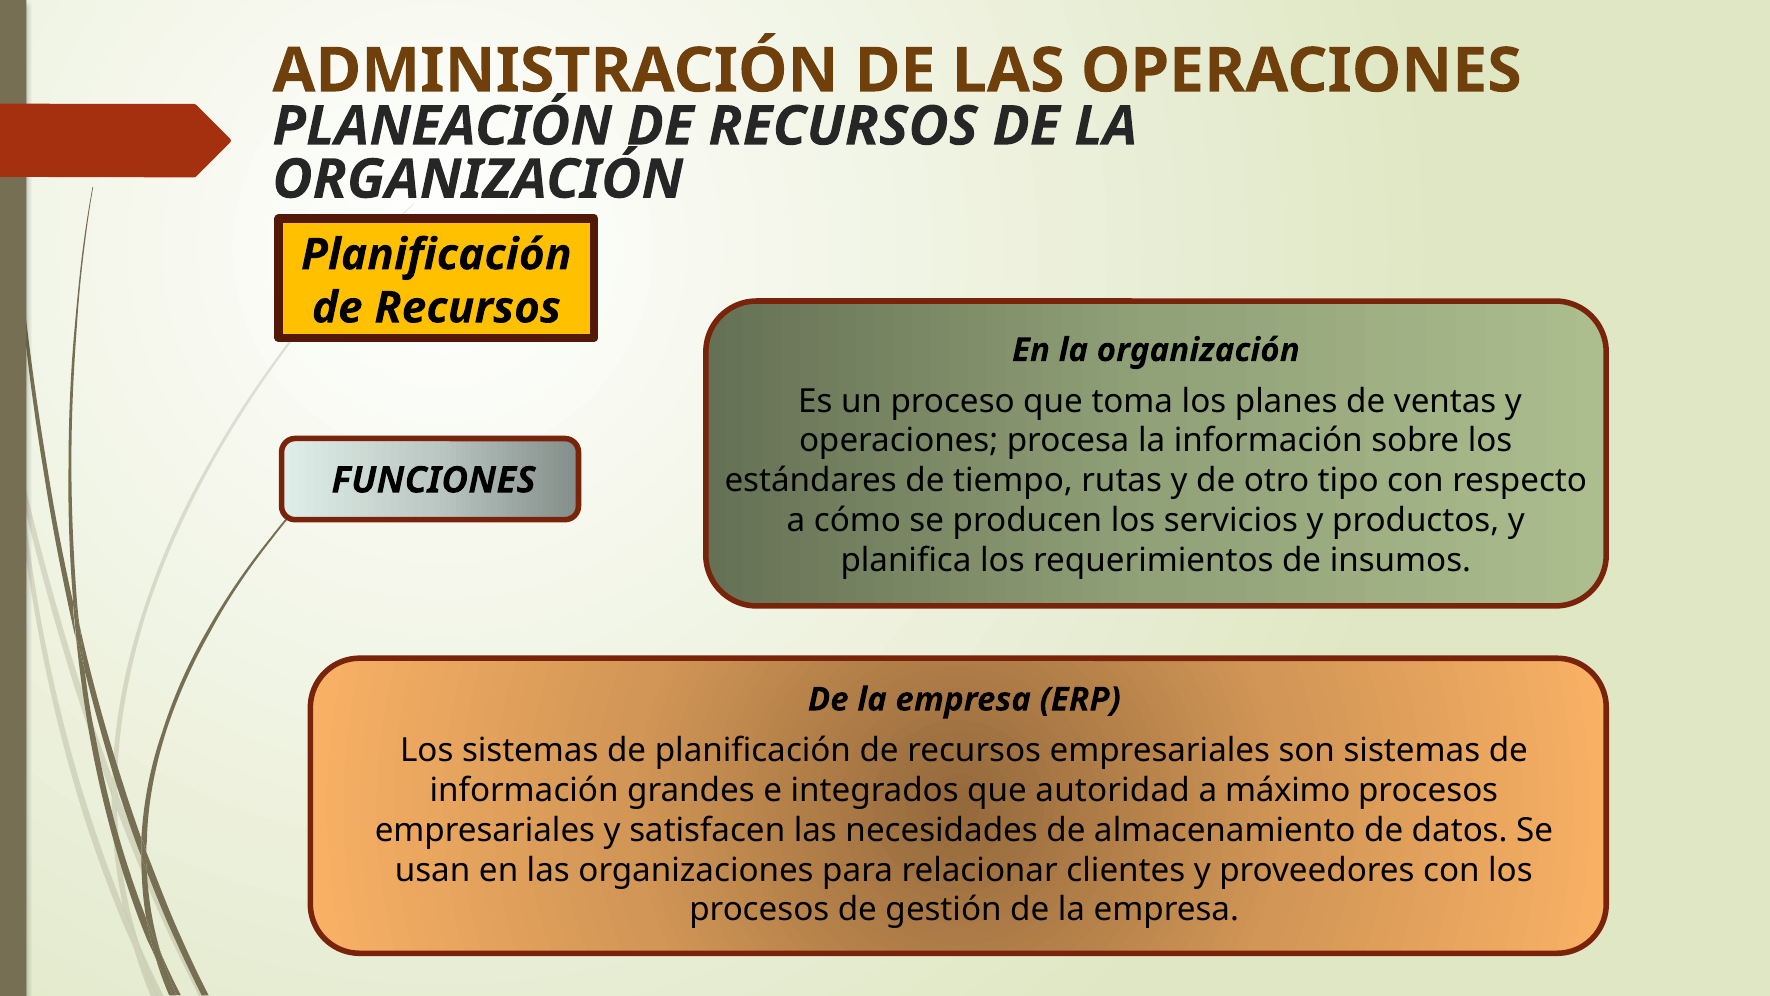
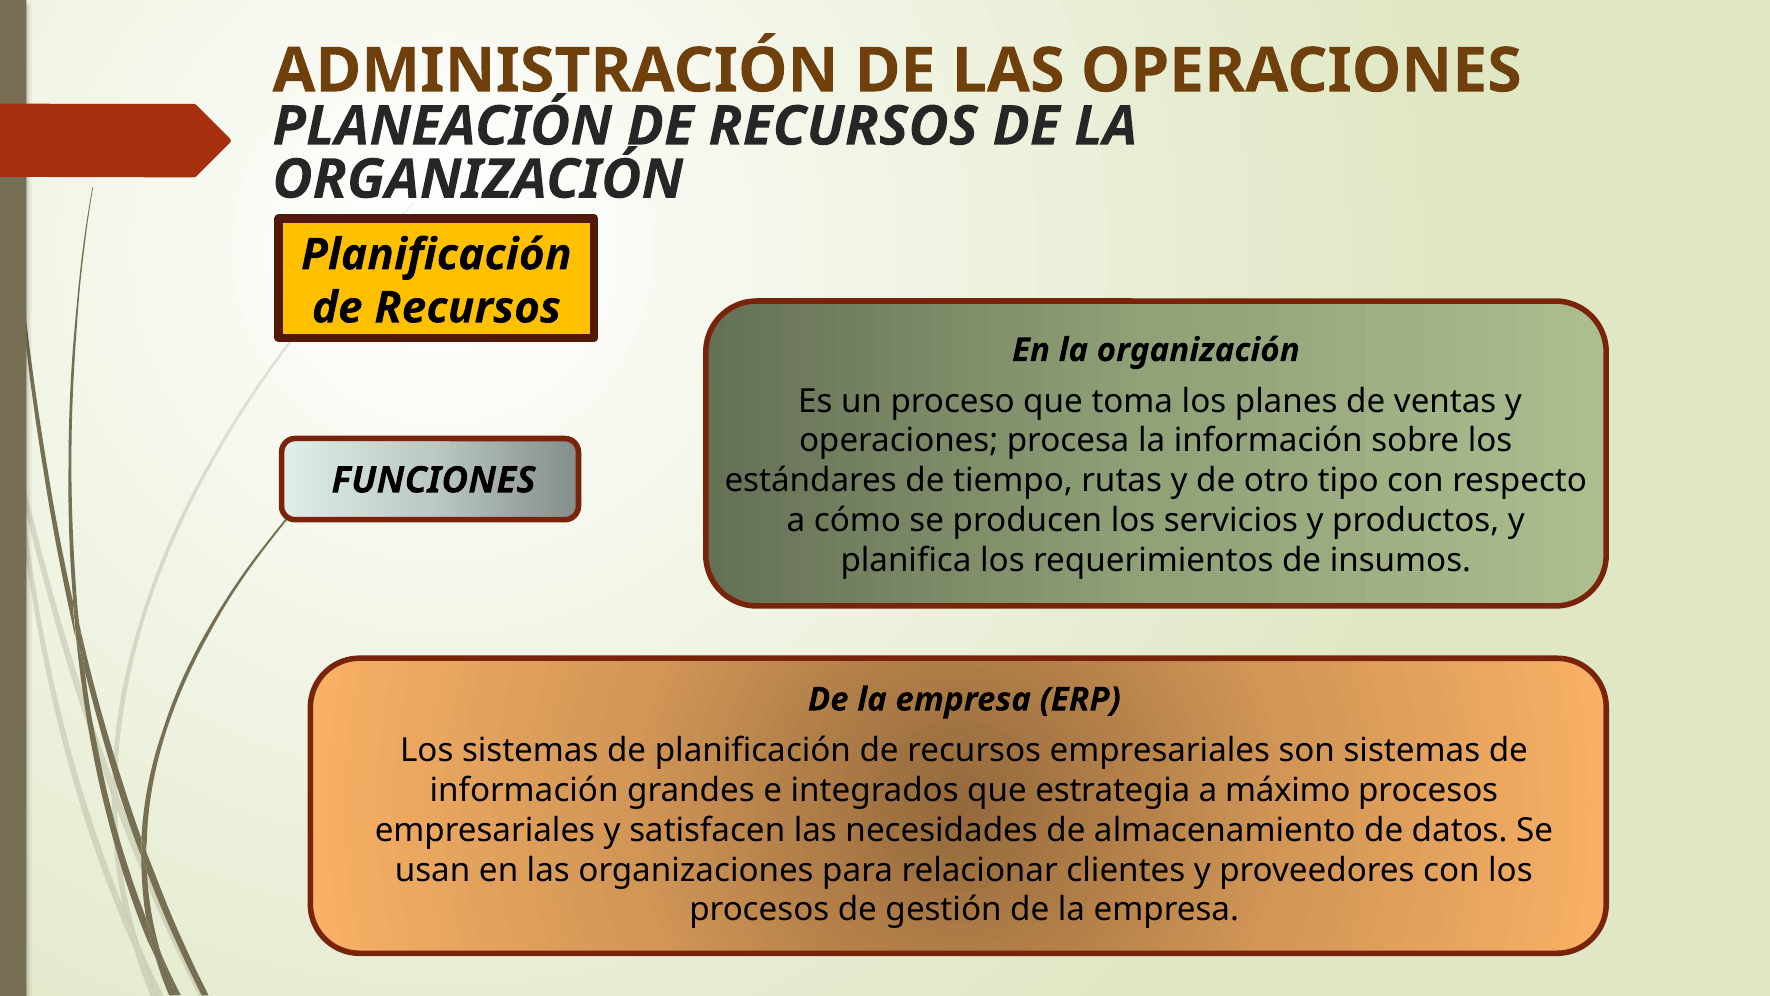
autoridad: autoridad -> estrategia
